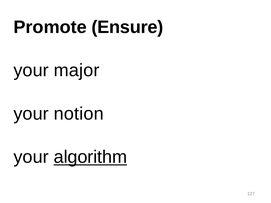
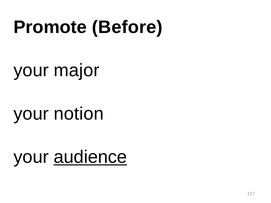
Ensure: Ensure -> Before
algorithm: algorithm -> audience
